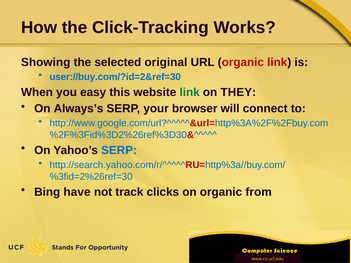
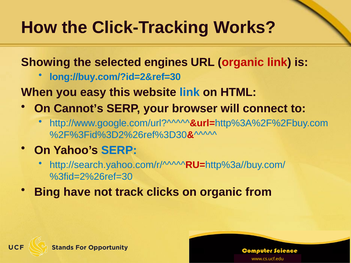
original: original -> engines
user://buy.com/?id=2&ref=30: user://buy.com/?id=2&ref=30 -> long://buy.com/?id=2&ref=30
link at (190, 92) colour: green -> blue
THEY: THEY -> HTML
Always’s: Always’s -> Cannot’s
